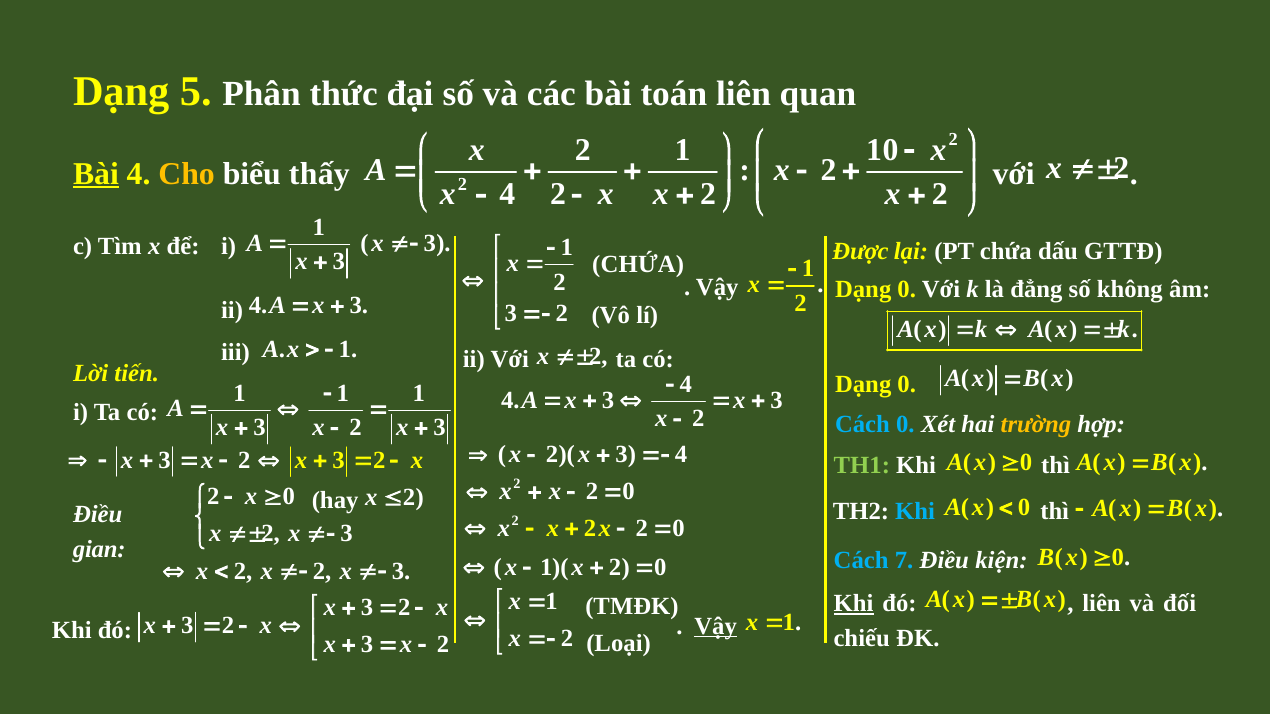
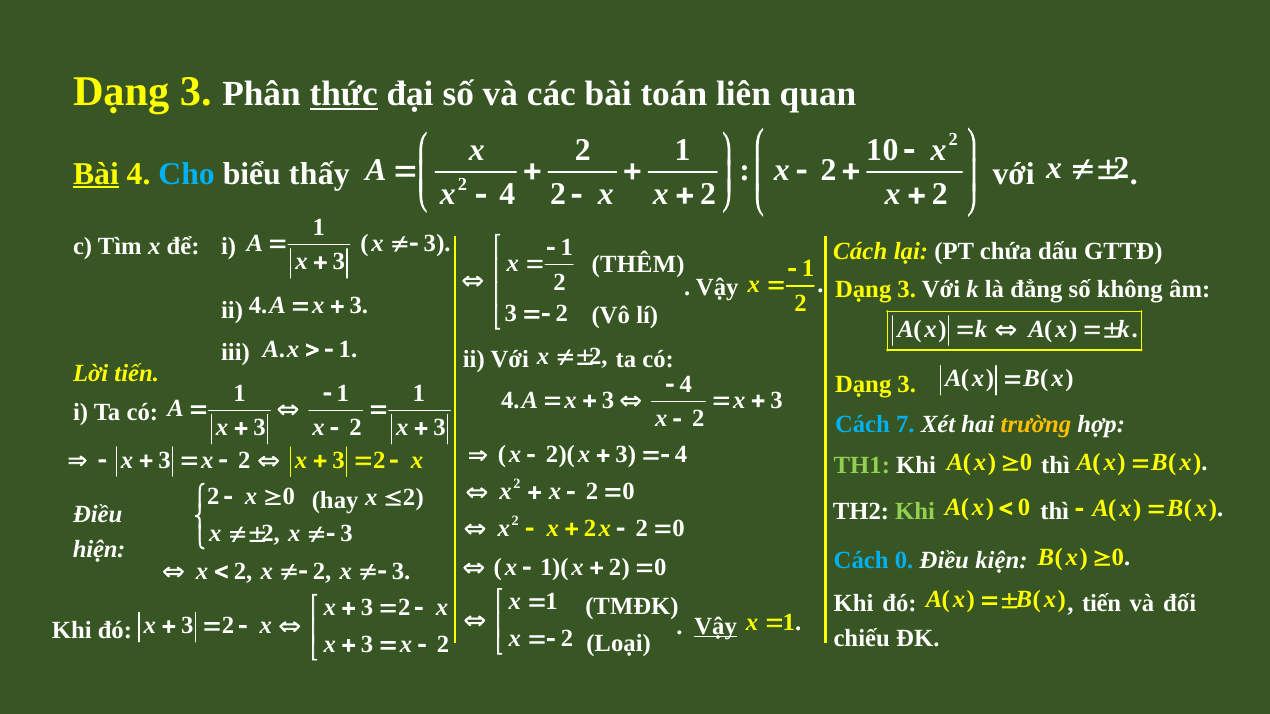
5 at (196, 92): 5 -> 3
thức underline: none -> present
Cho colour: yellow -> light blue
Được at (860, 252): Được -> Cách
CHỨA at (638, 265): CHỨA -> THÊM
0 at (907, 289): 0 -> 3
0 at (907, 384): 0 -> 3
Cách 0: 0 -> 7
Khi at (915, 511) colour: light blue -> light green
gian: gian -> hiện
Cách 7: 7 -> 0
Khi at (854, 604) underline: present -> none
liên at (1102, 604): liên -> tiến
